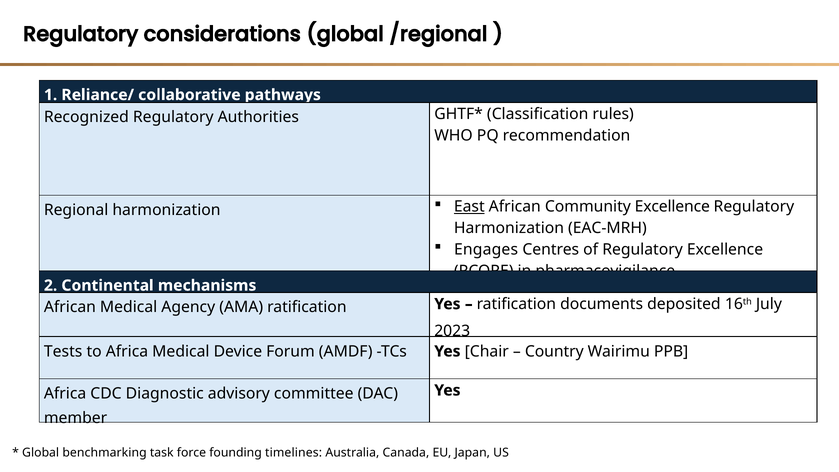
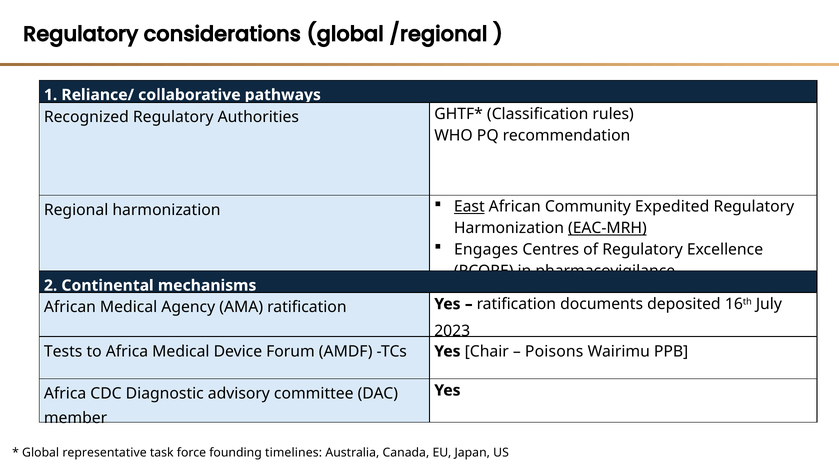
Community Excellence: Excellence -> Expedited
EAC-MRH underline: none -> present
Country: Country -> Poisons
benchmarking: benchmarking -> representative
